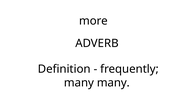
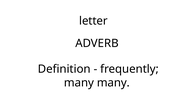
more: more -> letter
